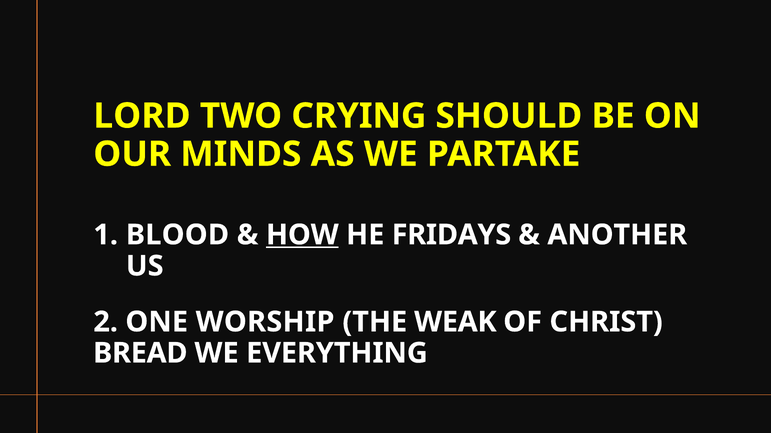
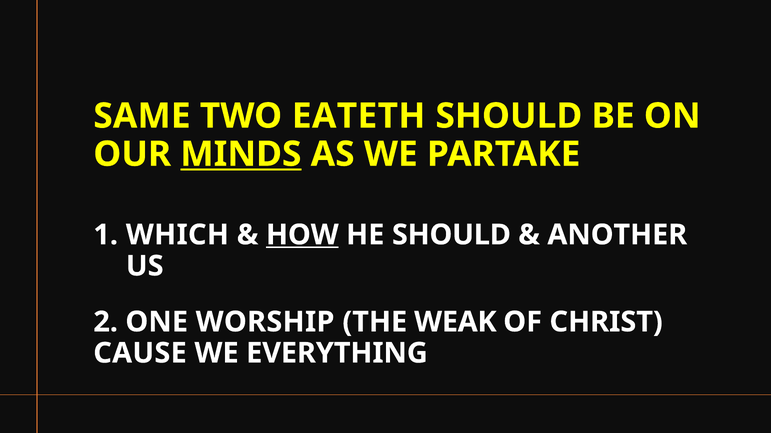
LORD: LORD -> SAME
CRYING: CRYING -> EATETH
MINDS underline: none -> present
BLOOD: BLOOD -> WHICH
HE FRIDAYS: FRIDAYS -> SHOULD
BREAD: BREAD -> CAUSE
